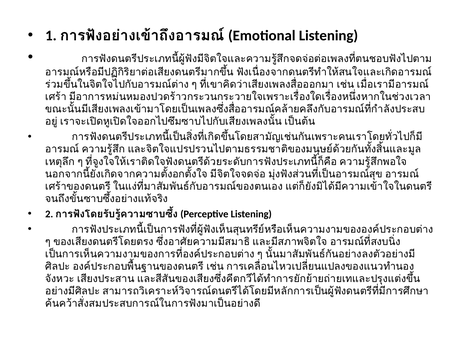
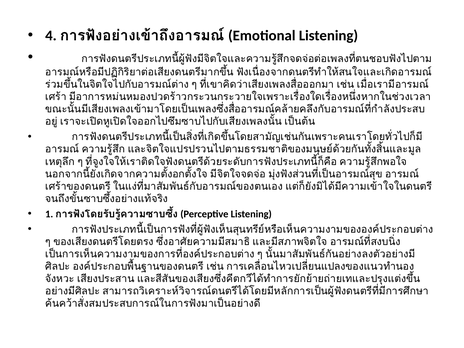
1: 1 -> 4
2: 2 -> 1
